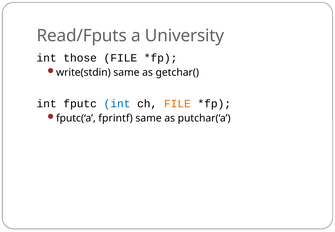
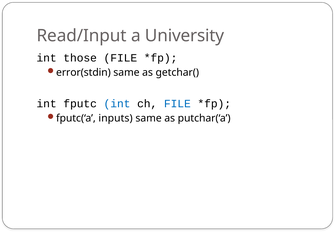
Read/Fputs: Read/Fputs -> Read/Input
write(stdin: write(stdin -> error(stdin
FILE at (177, 104) colour: orange -> blue
fprintf: fprintf -> inputs
